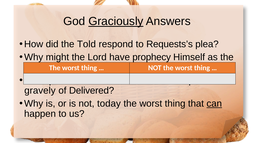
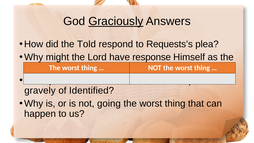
prophecy: prophecy -> response
Delivered: Delivered -> Identified
today: today -> going
can underline: present -> none
